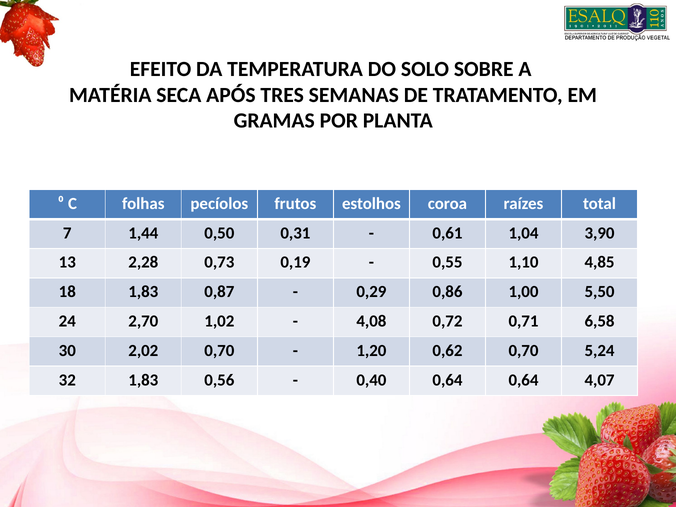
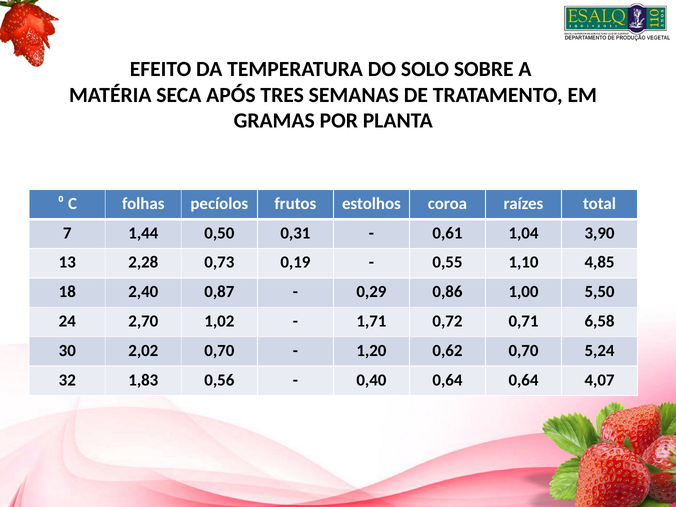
18 1,83: 1,83 -> 2,40
4,08: 4,08 -> 1,71
